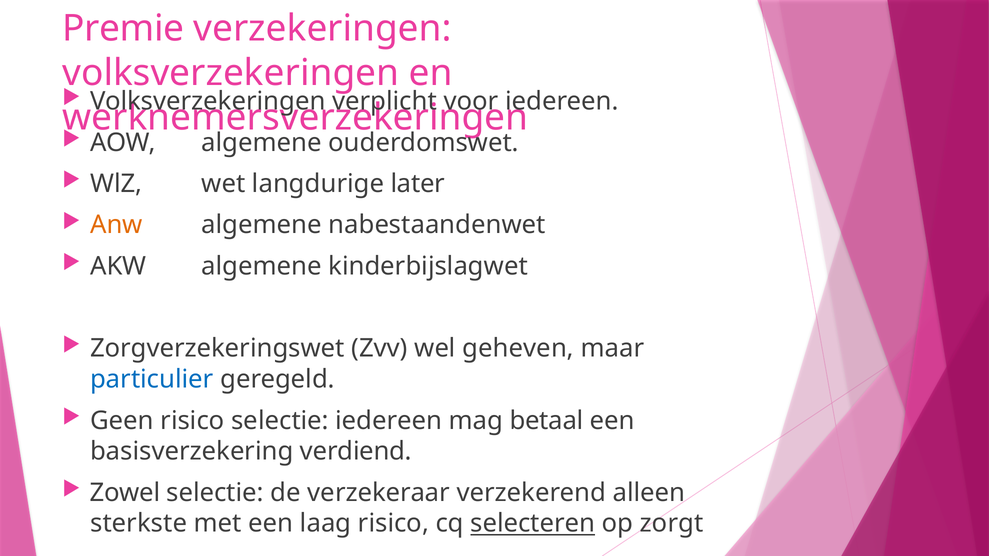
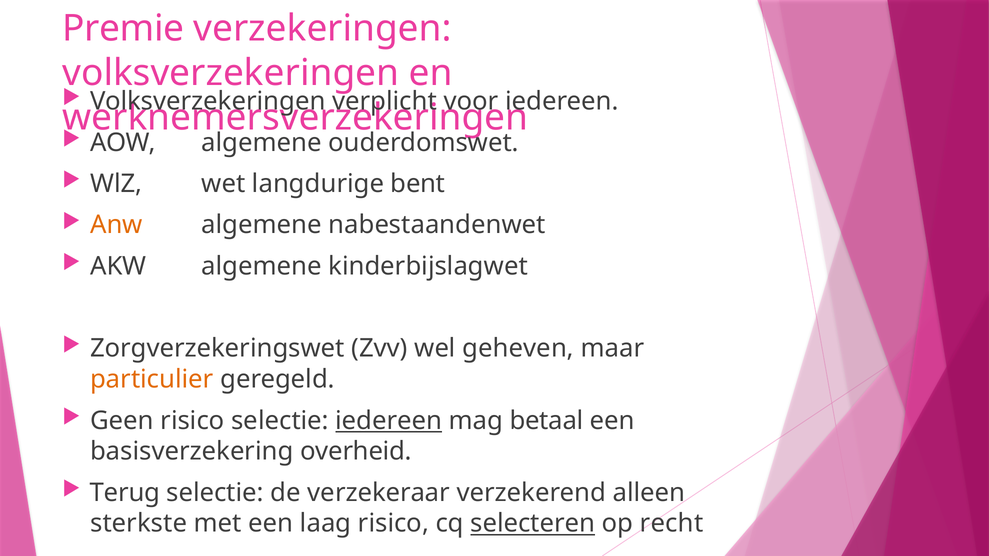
later: later -> bent
particulier colour: blue -> orange
iedereen at (389, 421) underline: none -> present
verdiend: verdiend -> overheid
Zowel: Zowel -> Terug
zorgt: zorgt -> recht
